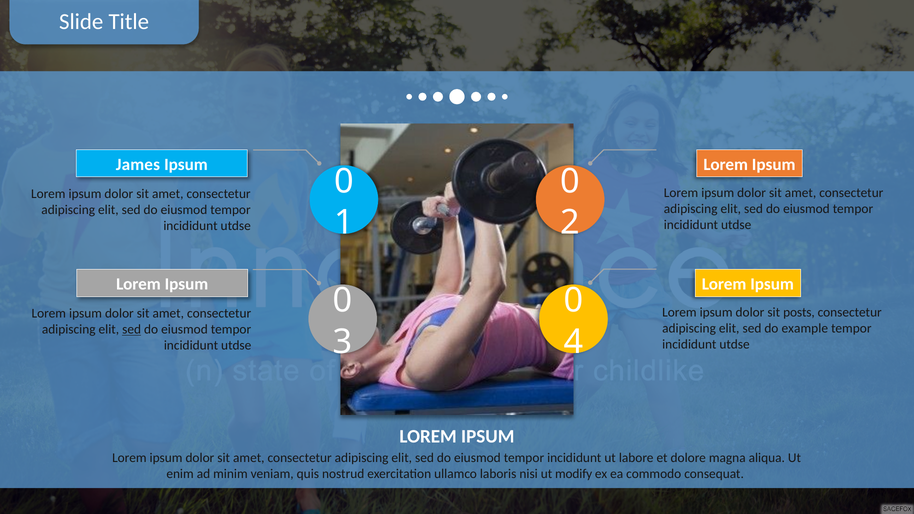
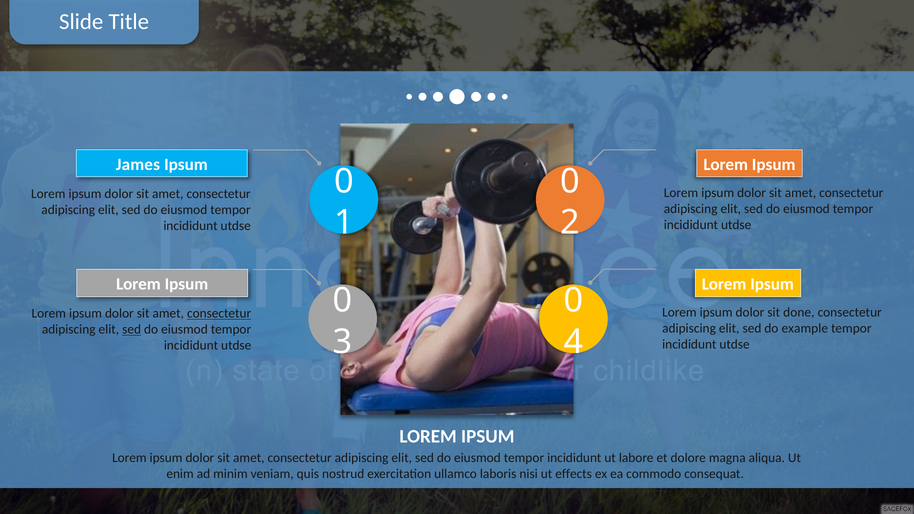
posts: posts -> done
consectetur at (219, 314) underline: none -> present
modify: modify -> effects
